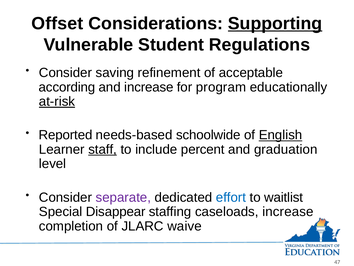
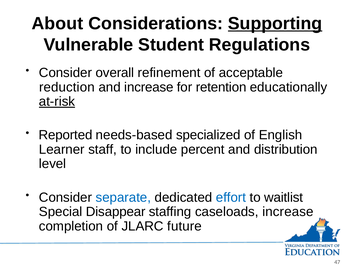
Offset: Offset -> About
saving: saving -> overall
according: according -> reduction
program: program -> retention
schoolwide: schoolwide -> specialized
English underline: present -> none
staff underline: present -> none
graduation: graduation -> distribution
separate colour: purple -> blue
waive: waive -> future
